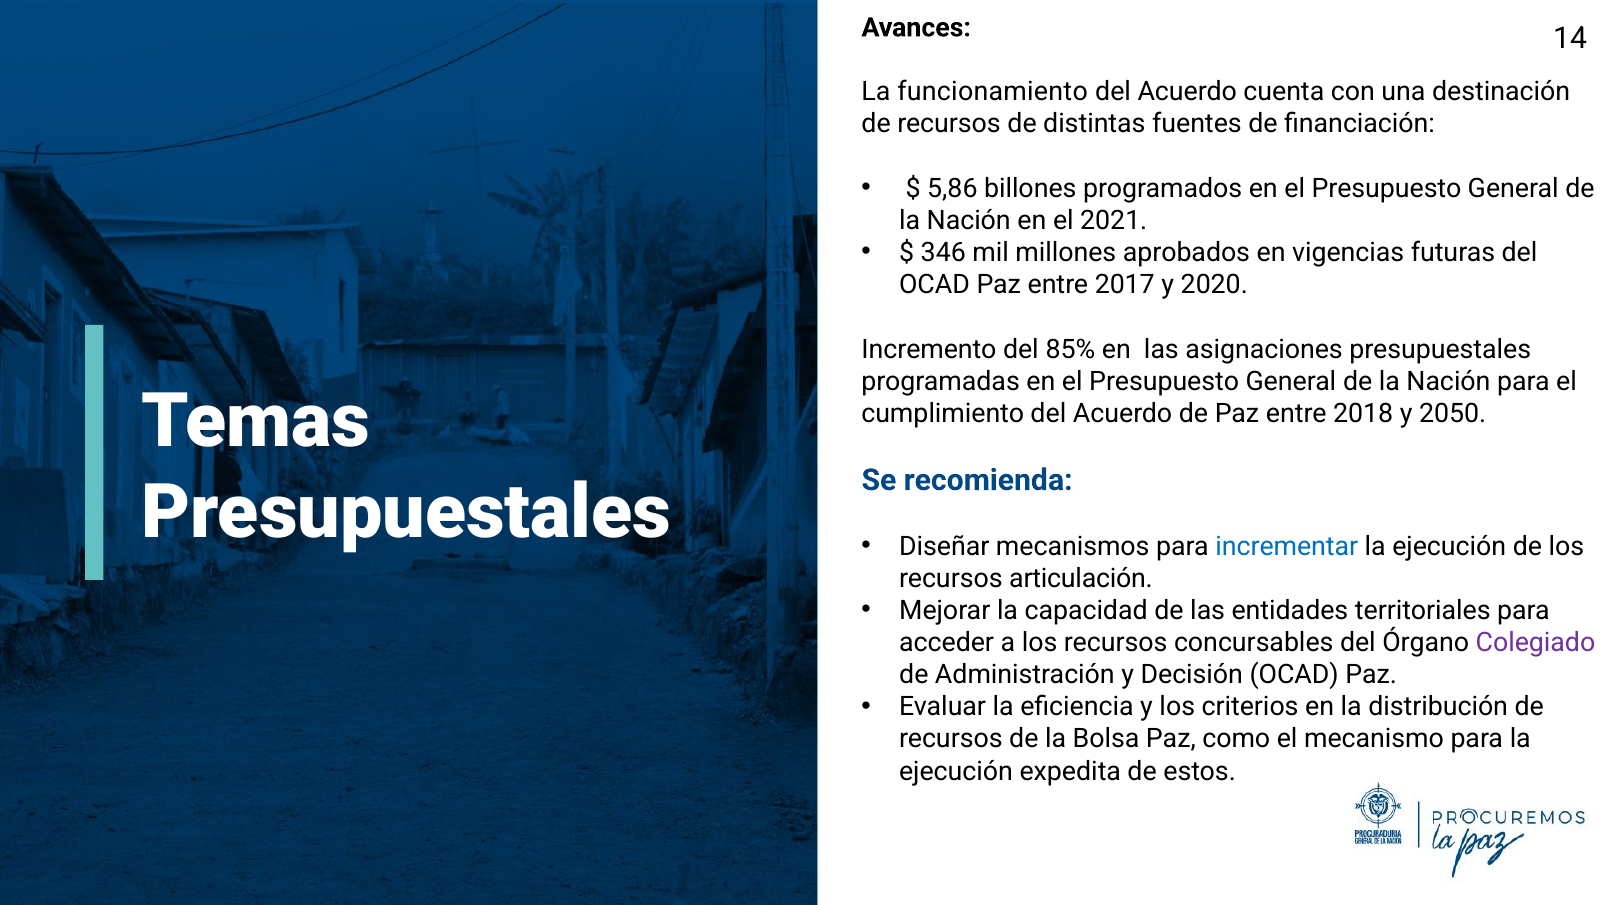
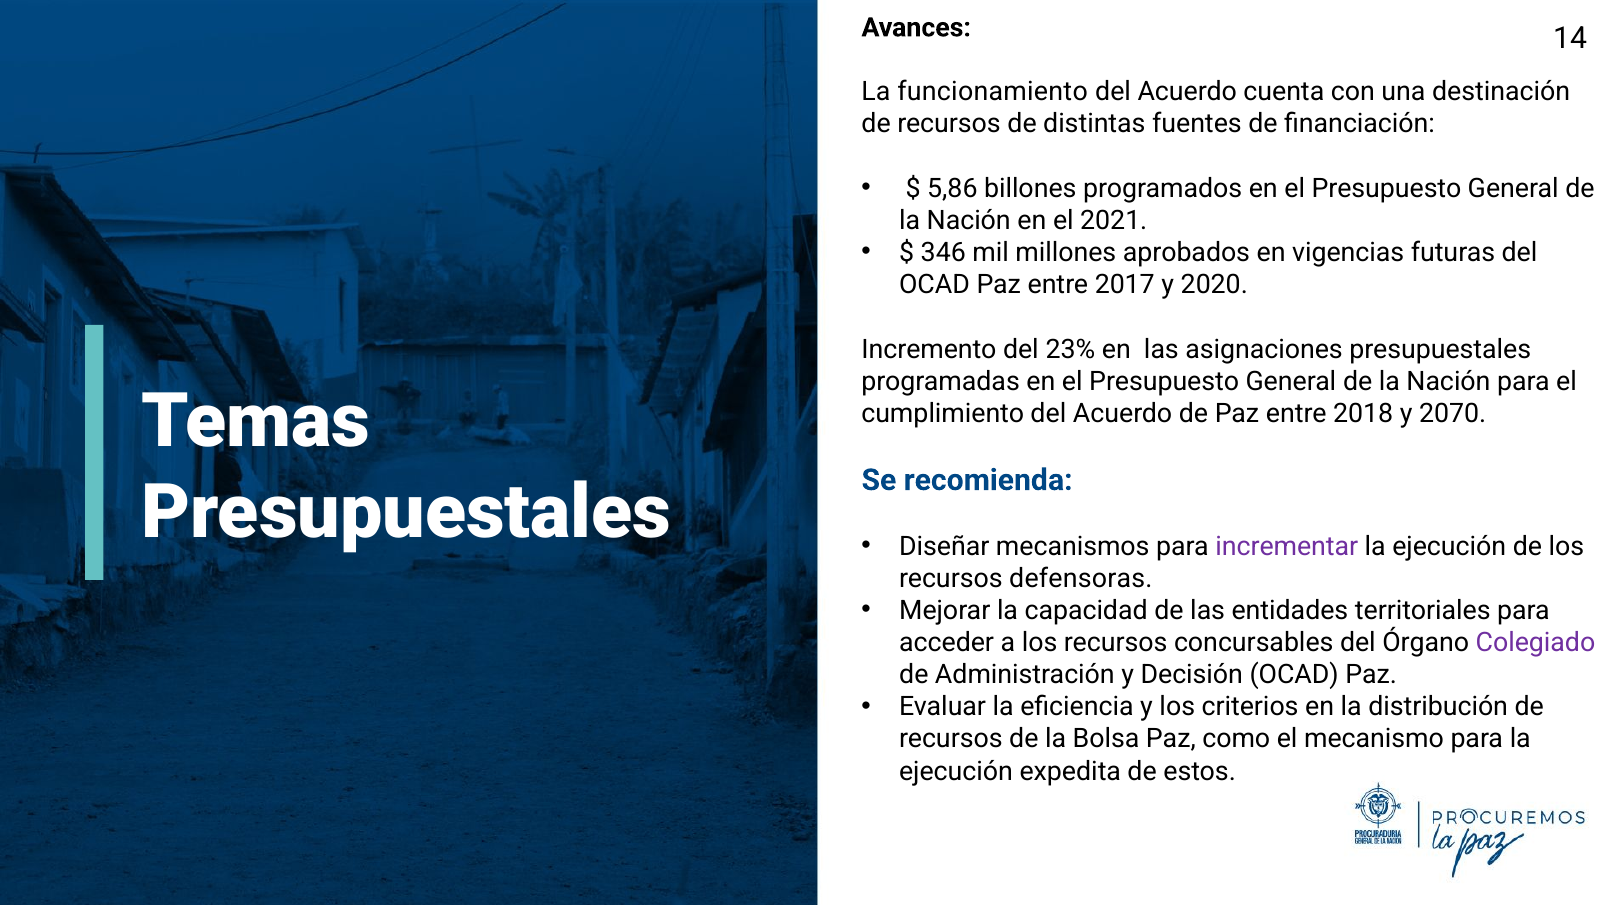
85%: 85% -> 23%
2050: 2050 -> 2070
incrementar colour: blue -> purple
articulación: articulación -> defensoras
